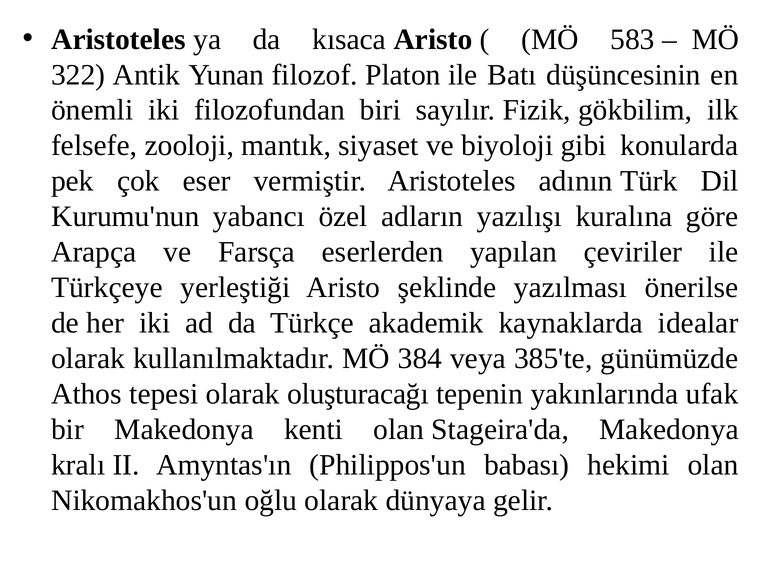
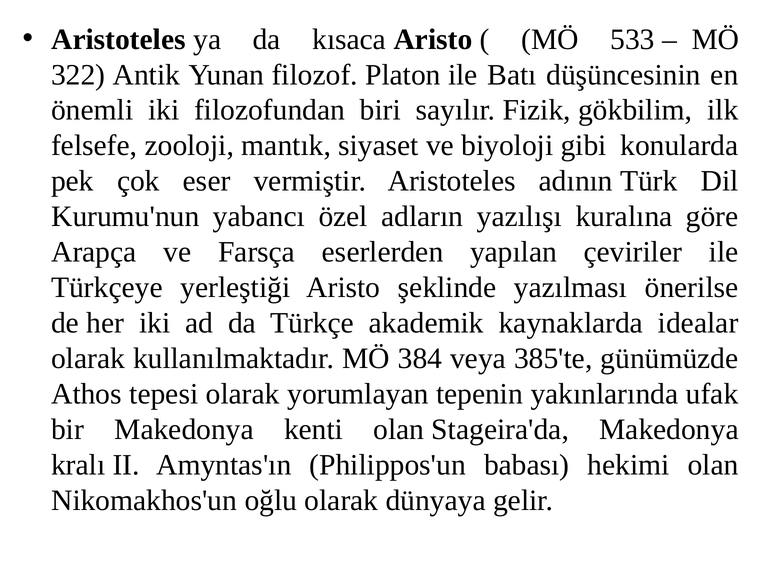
583: 583 -> 533
oluşturacağı: oluşturacağı -> yorumlayan
